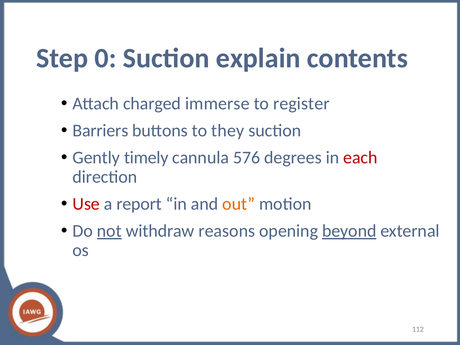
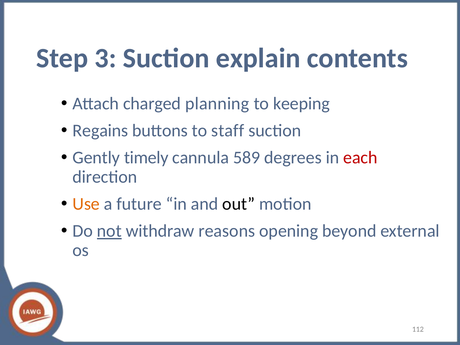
0: 0 -> 3
immerse: immerse -> planning
register: register -> keeping
Barriers: Barriers -> Regains
they: they -> staff
576: 576 -> 589
Use colour: red -> orange
report: report -> future
out colour: orange -> black
beyond underline: present -> none
